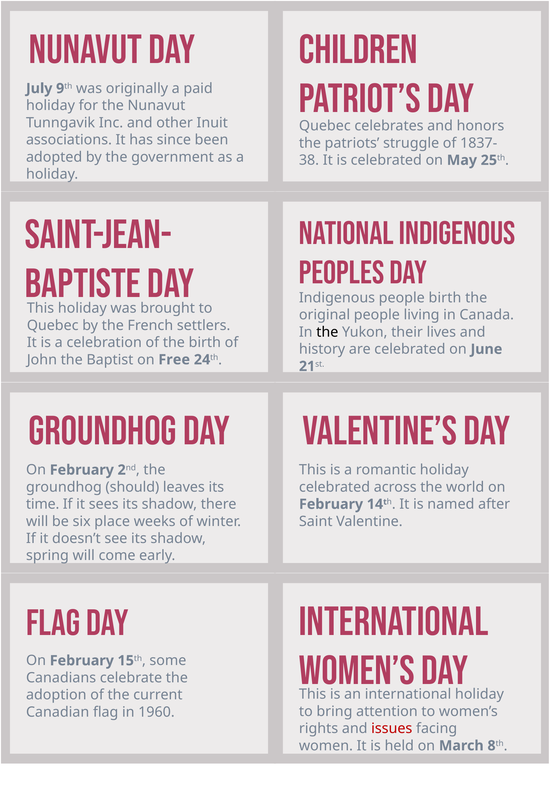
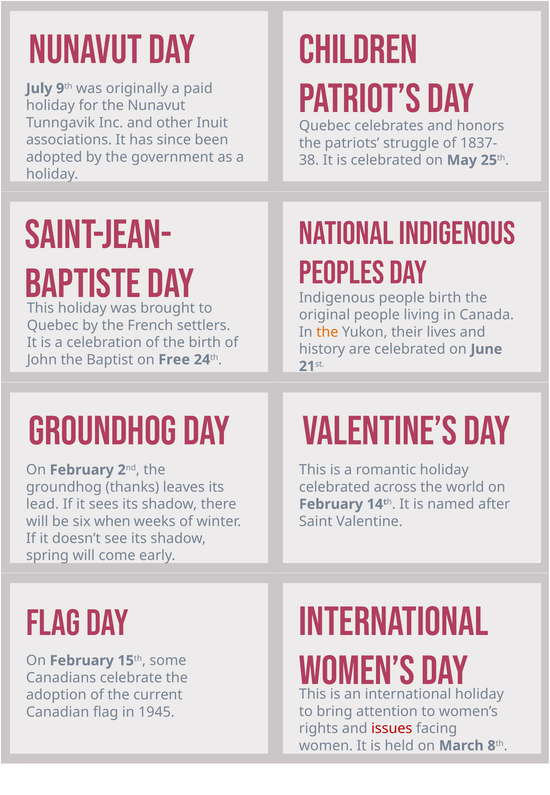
the at (327, 332) colour: black -> orange
should: should -> thanks
time: time -> lead
place: place -> when
1960: 1960 -> 1945
